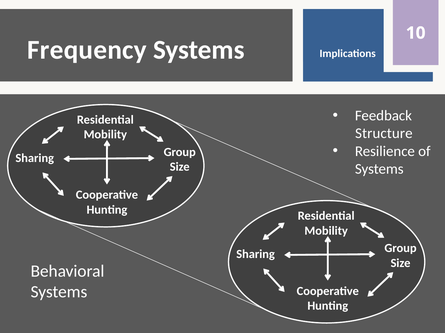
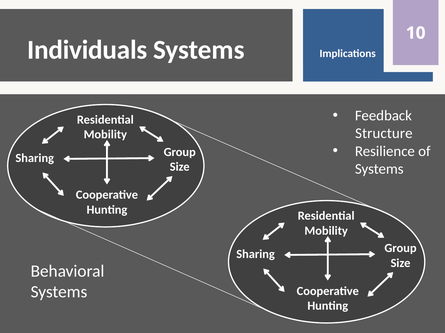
Frequency: Frequency -> Individuals
